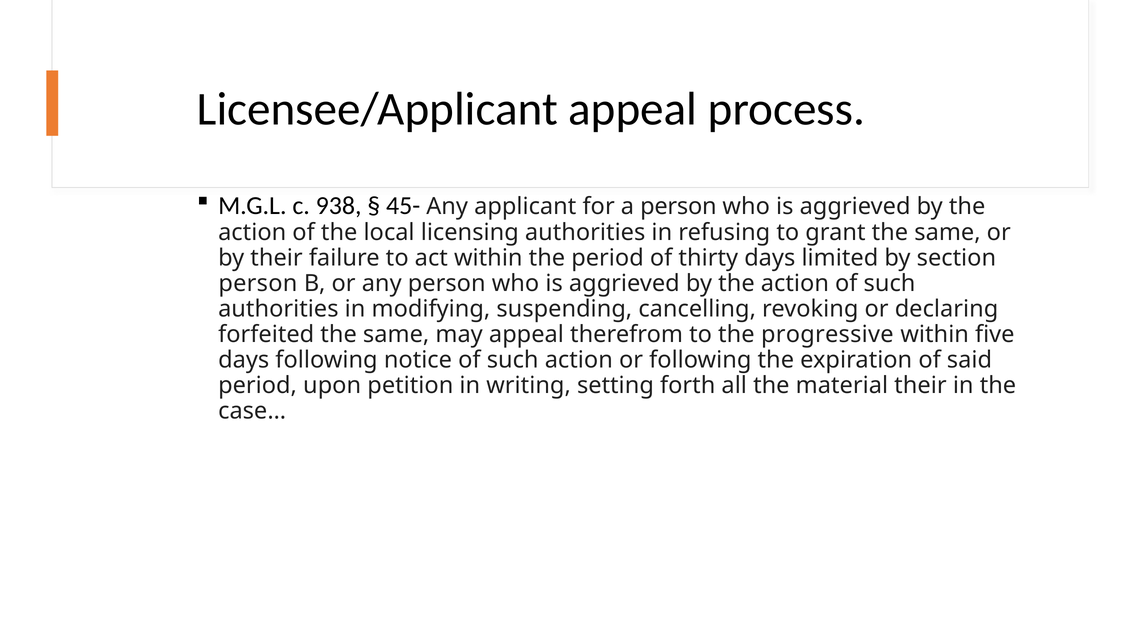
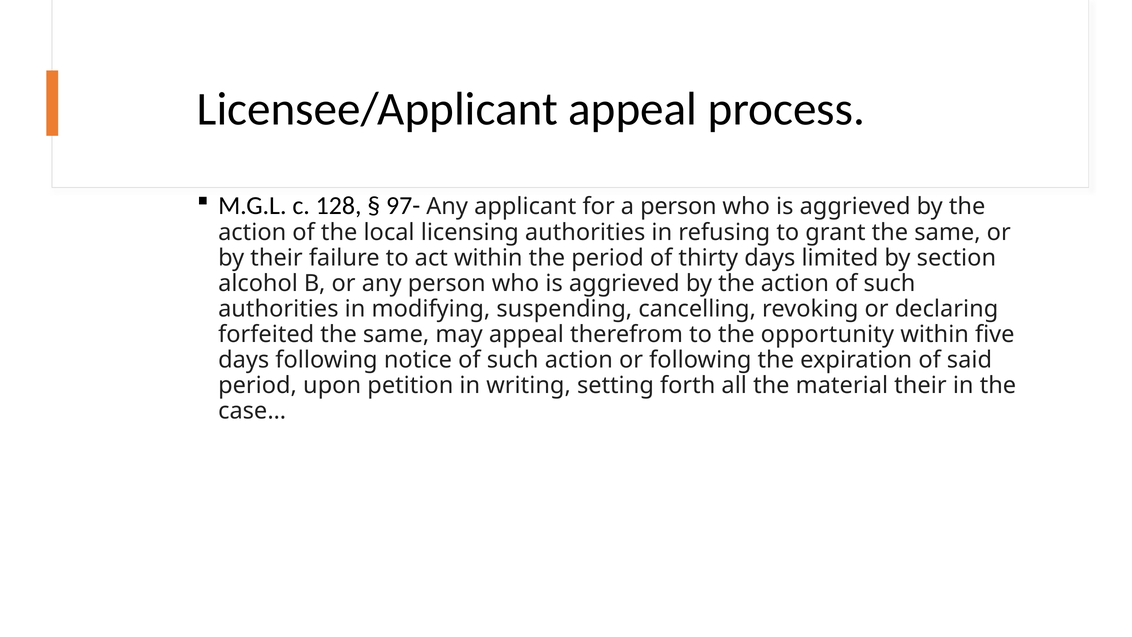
938: 938 -> 128
45-: 45- -> 97-
person at (258, 283): person -> alcohol
progressive: progressive -> opportunity
